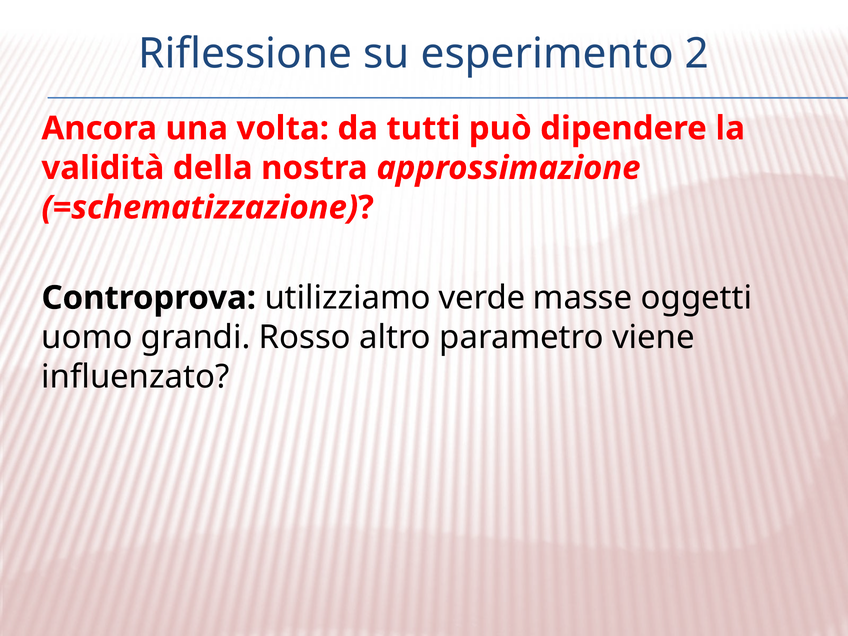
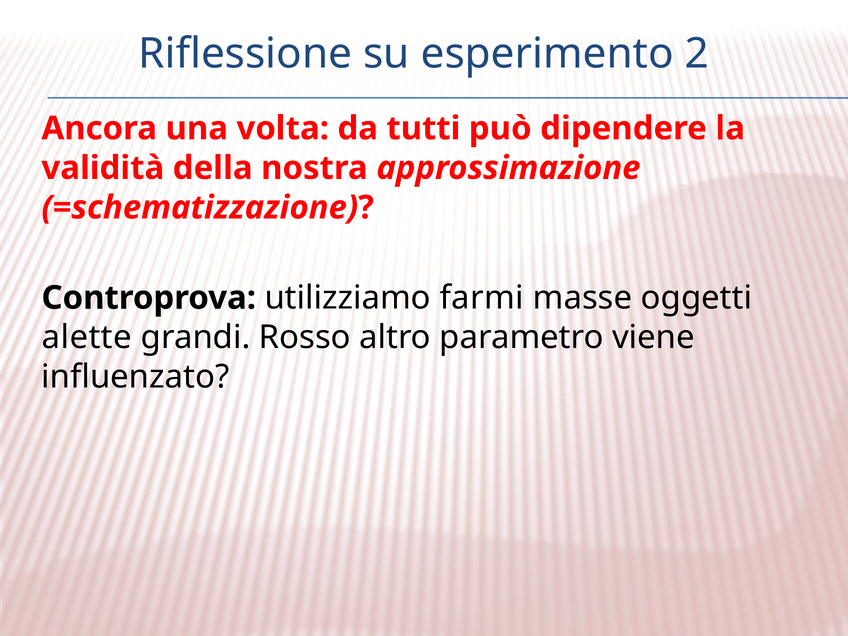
verde: verde -> farmi
uomo: uomo -> alette
